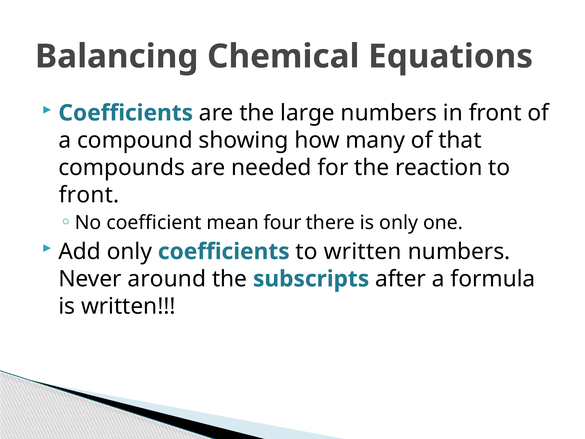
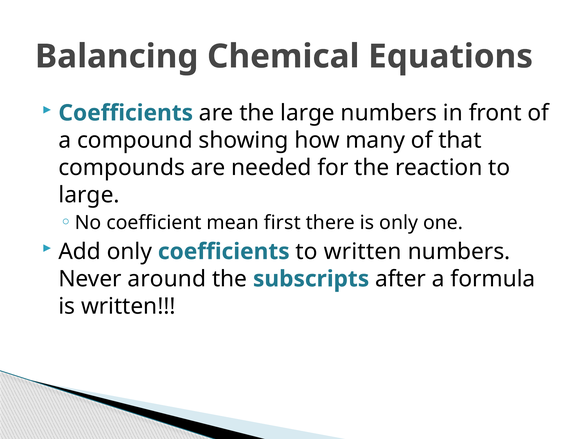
front at (89, 195): front -> large
four: four -> first
